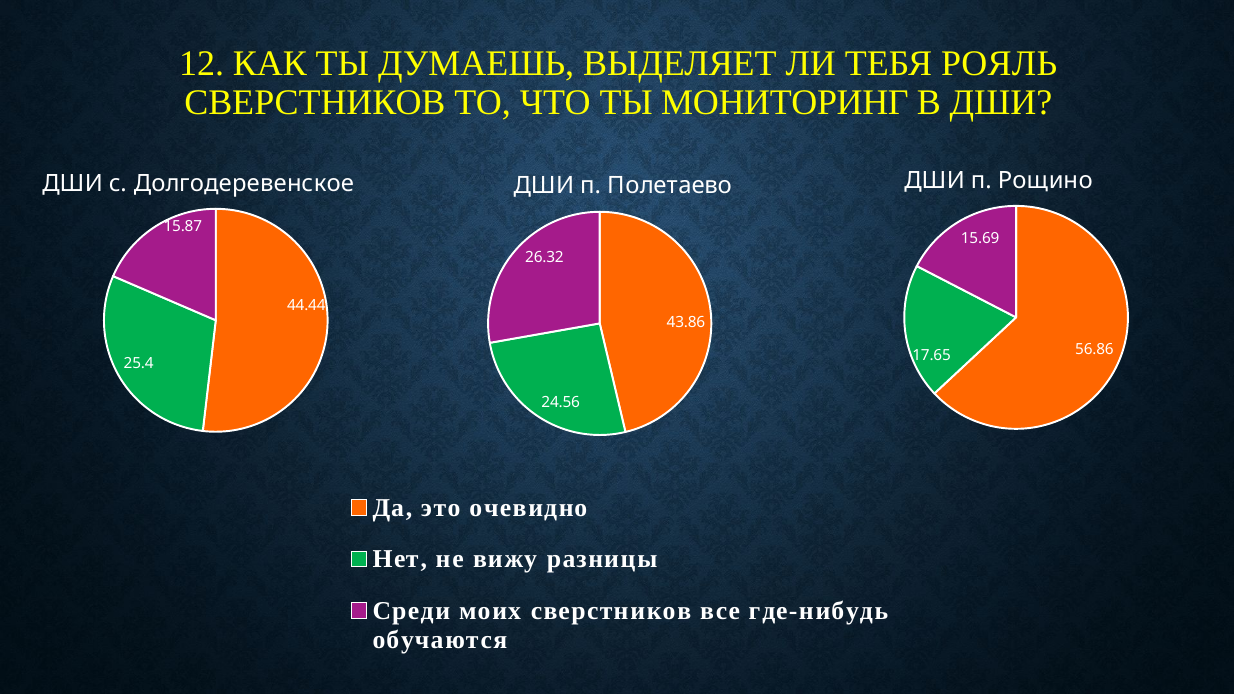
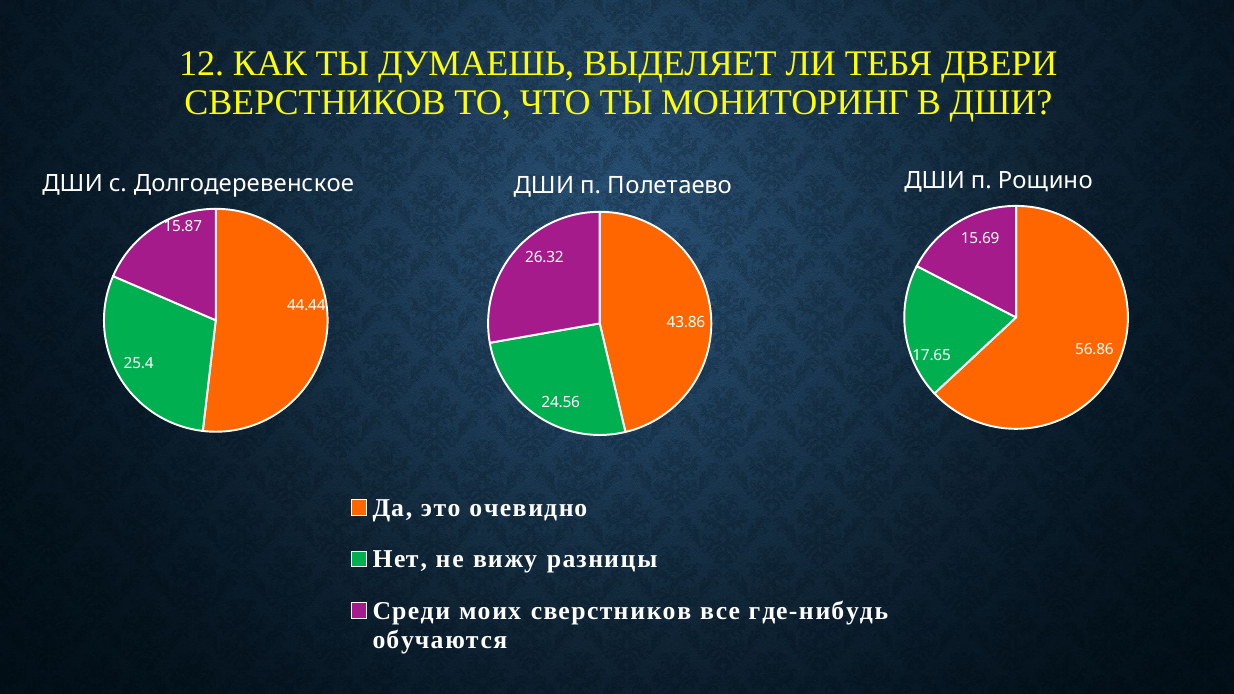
РОЯЛЬ: РОЯЛЬ -> ДВЕРИ
